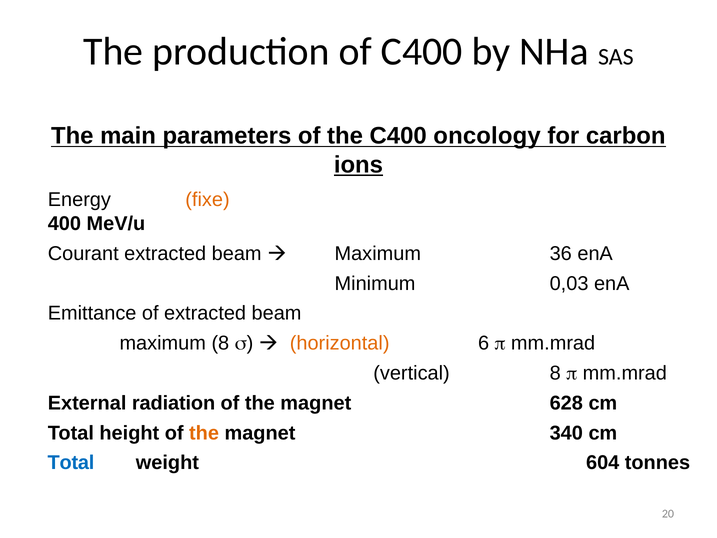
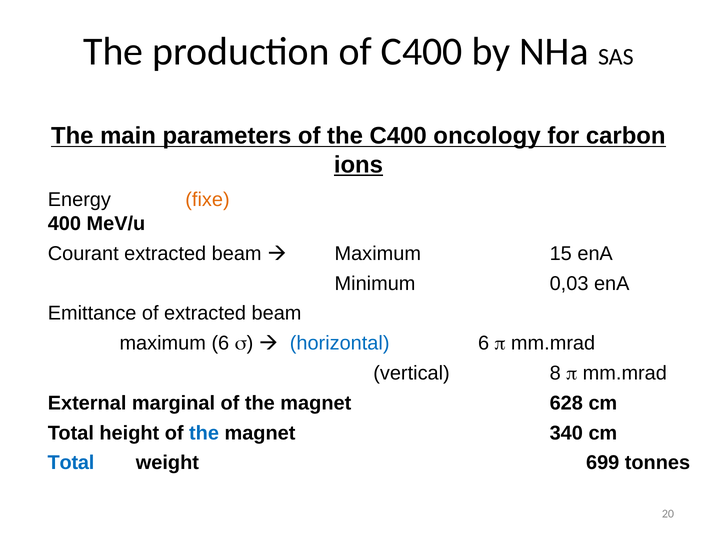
36: 36 -> 15
maximum 8: 8 -> 6
horizontal colour: orange -> blue
radiation: radiation -> marginal
the at (204, 433) colour: orange -> blue
604: 604 -> 699
